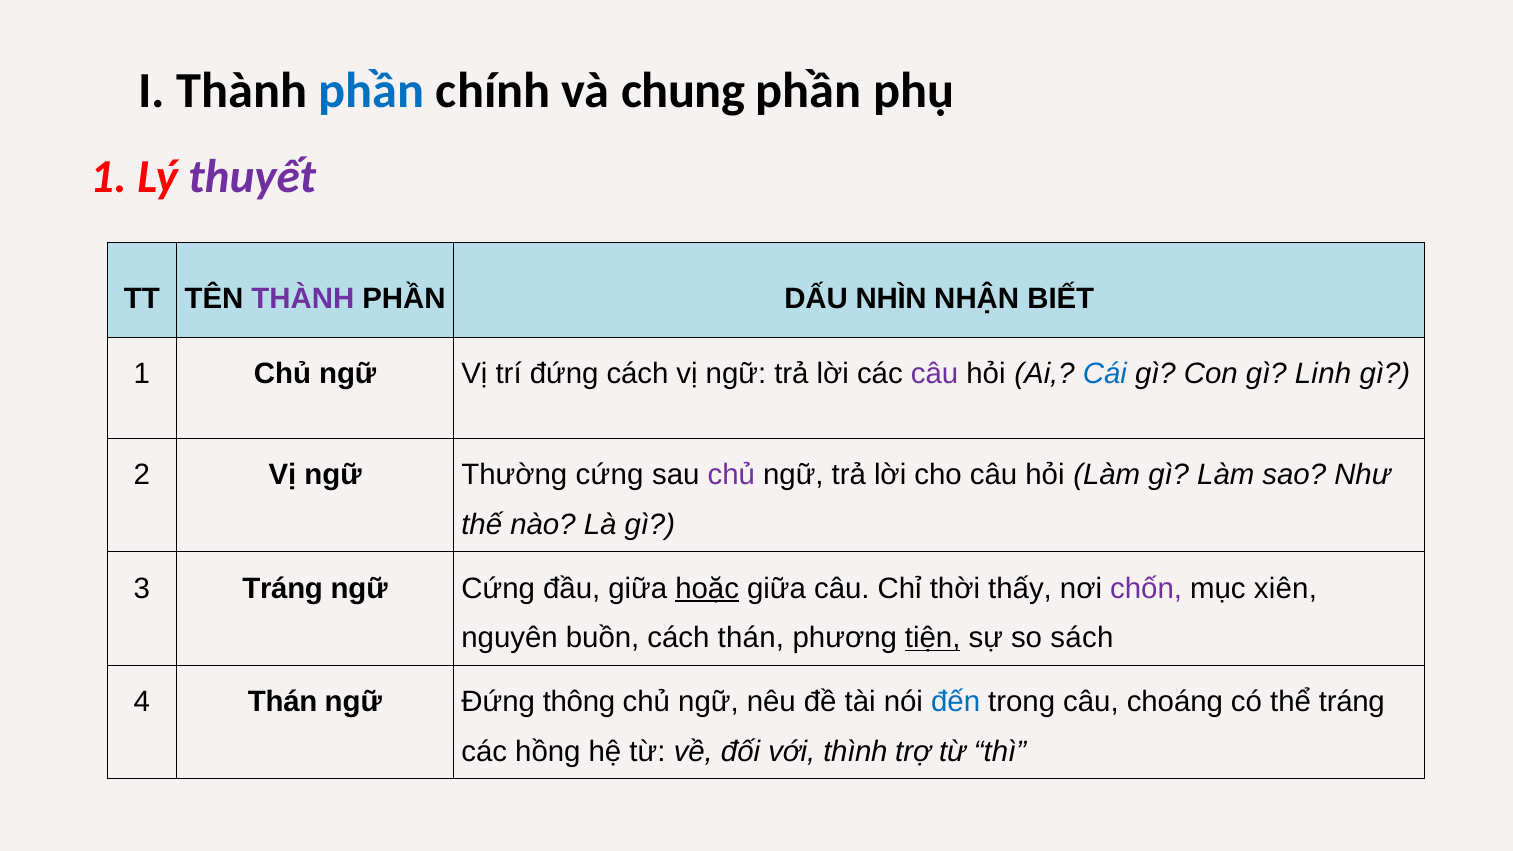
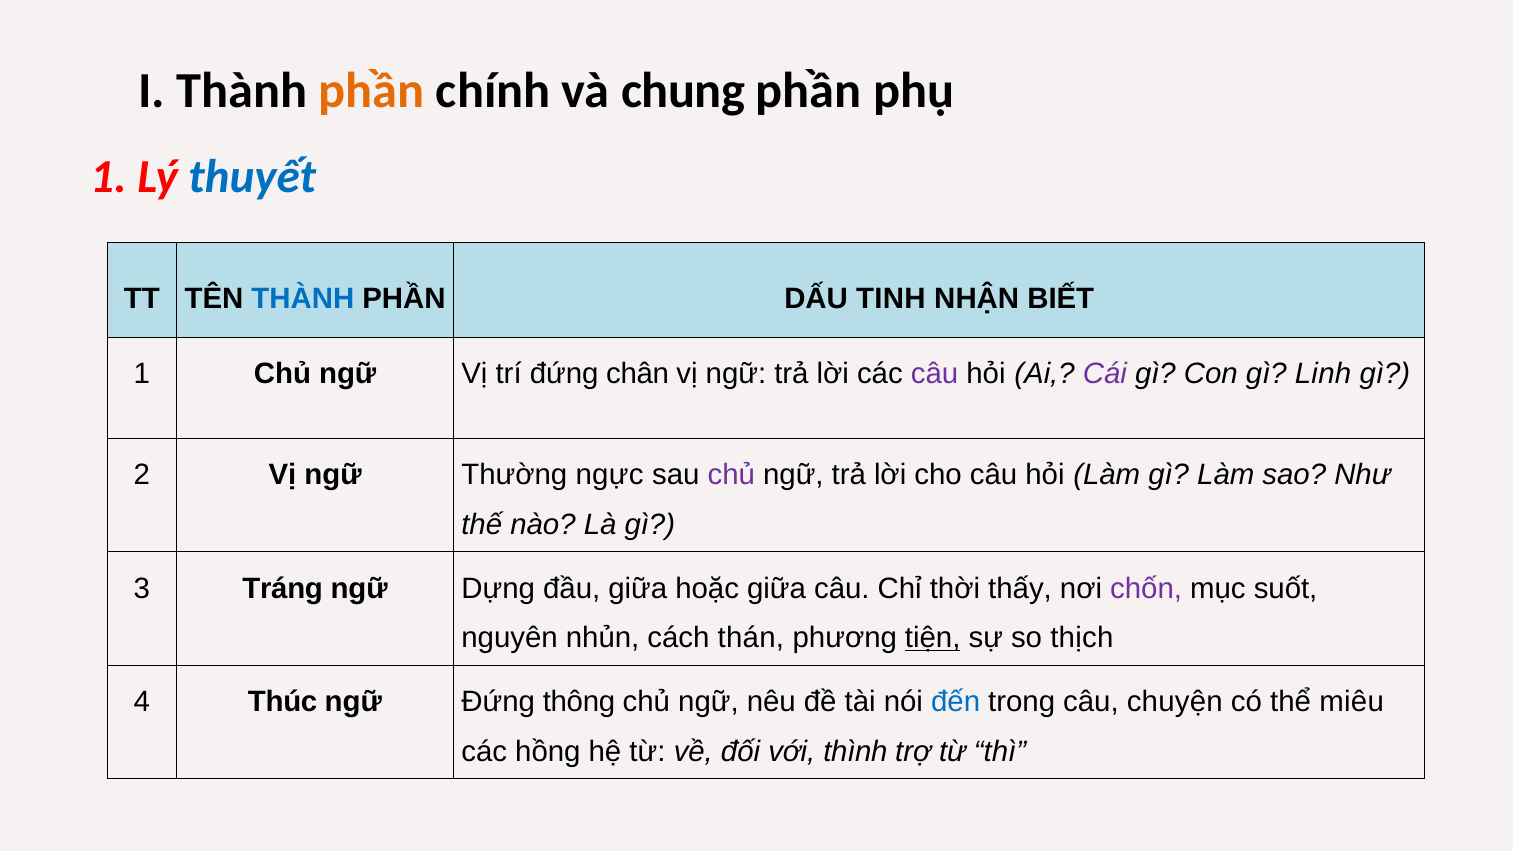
phần at (372, 91) colour: blue -> orange
thuyết colour: purple -> blue
THÀNH at (303, 299) colour: purple -> blue
NHÌN: NHÌN -> TINH
đứng cách: cách -> chân
Cái colour: blue -> purple
Thường cứng: cứng -> ngực
ngữ Cứng: Cứng -> Dựng
hoặc underline: present -> none
xiên: xiên -> suốt
buồn: buồn -> nhủn
sách: sách -> thịch
4 Thán: Thán -> Thúc
choáng: choáng -> chuyện
thể tráng: tráng -> miêu
